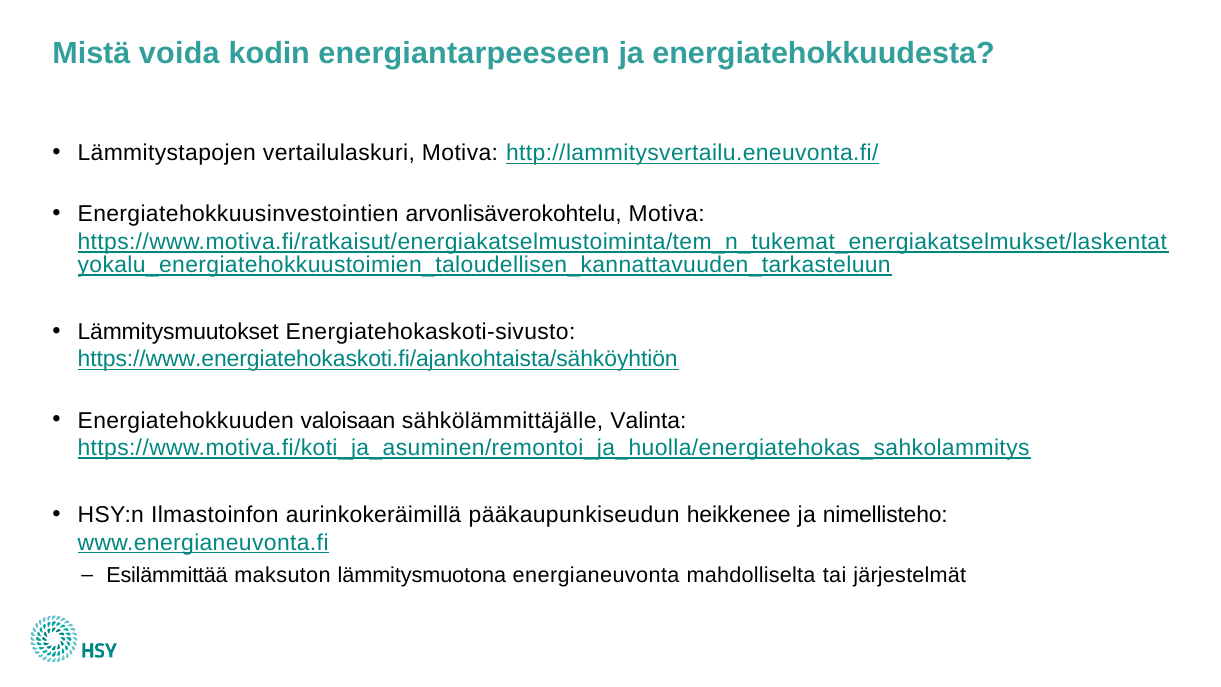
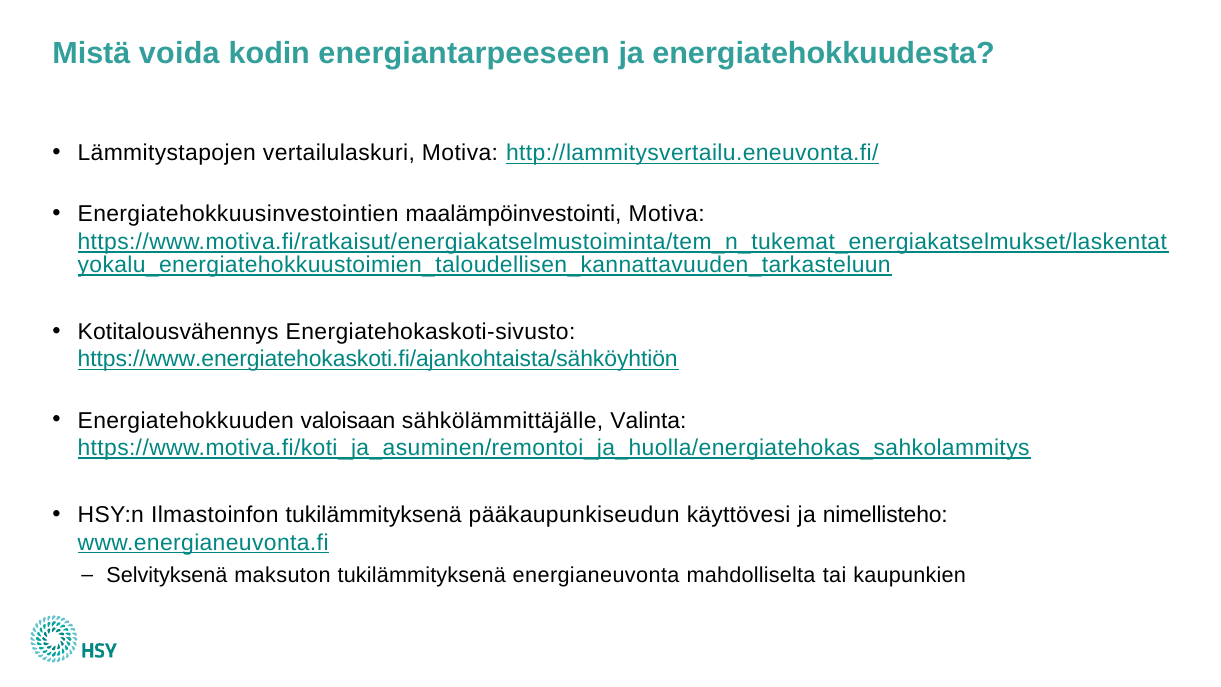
arvonlisäverokohtelu: arvonlisäverokohtelu -> maalämpöinvestointi
Lämmitysmuutokset: Lämmitysmuutokset -> Kotitalousvähennys
Ilmastoinfon aurinkokeräimillä: aurinkokeräimillä -> tukilämmityksenä
heikkenee: heikkenee -> käyttövesi
Esilämmittää: Esilämmittää -> Selvityksenä
maksuton lämmitysmuotona: lämmitysmuotona -> tukilämmityksenä
järjestelmät: järjestelmät -> kaupunkien
